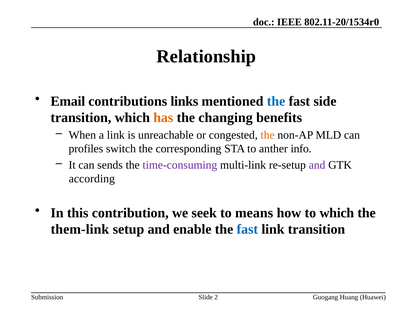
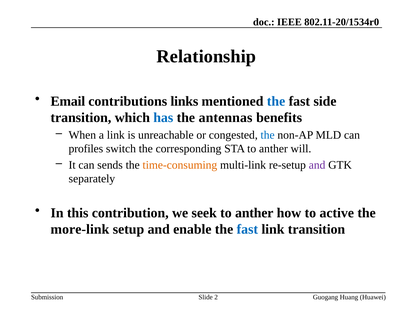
has colour: orange -> blue
changing: changing -> antennas
the at (268, 135) colour: orange -> blue
info: info -> will
time-consuming colour: purple -> orange
according: according -> separately
seek to means: means -> anther
to which: which -> active
them-link: them-link -> more-link
